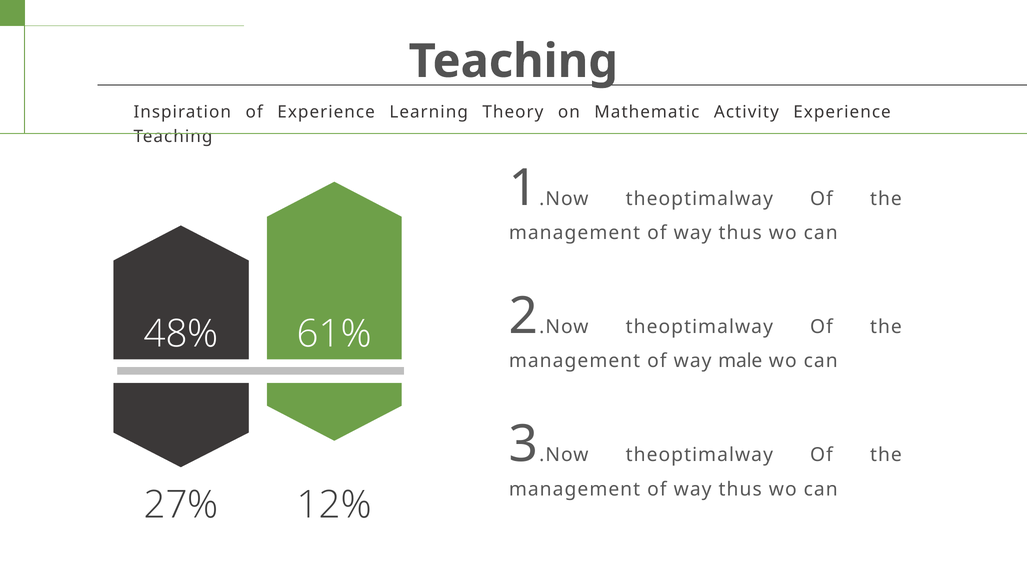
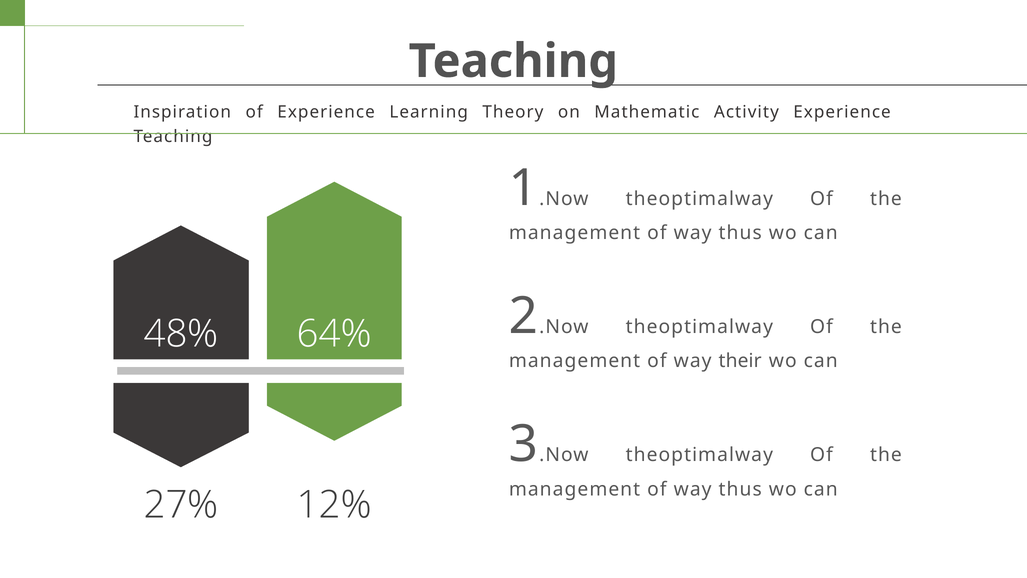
61%: 61% -> 64%
male: male -> their
